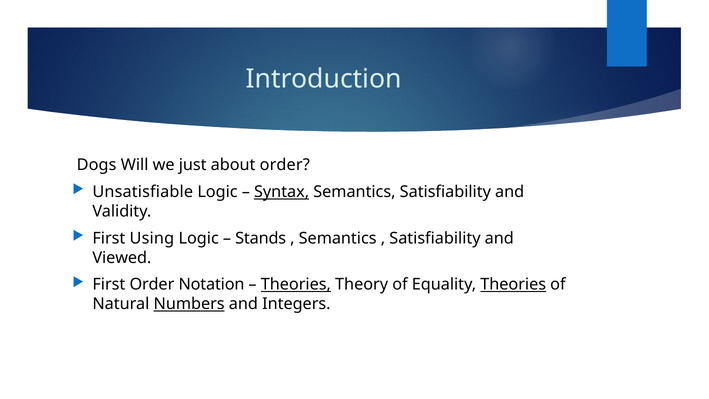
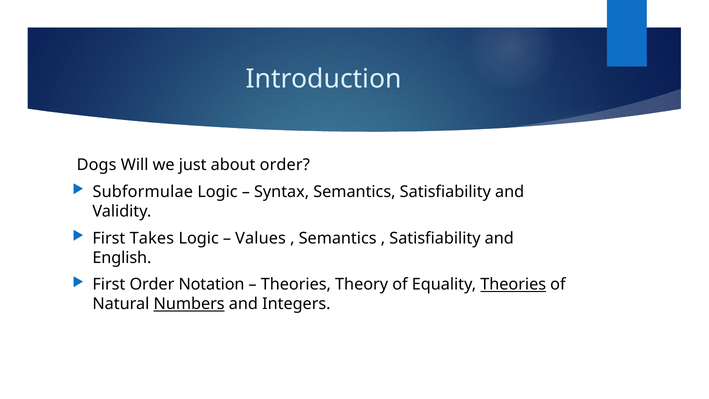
Unsatisfiable: Unsatisfiable -> Subformulae
Syntax underline: present -> none
Using: Using -> Takes
Stands: Stands -> Values
Viewed: Viewed -> English
Theories at (296, 284) underline: present -> none
